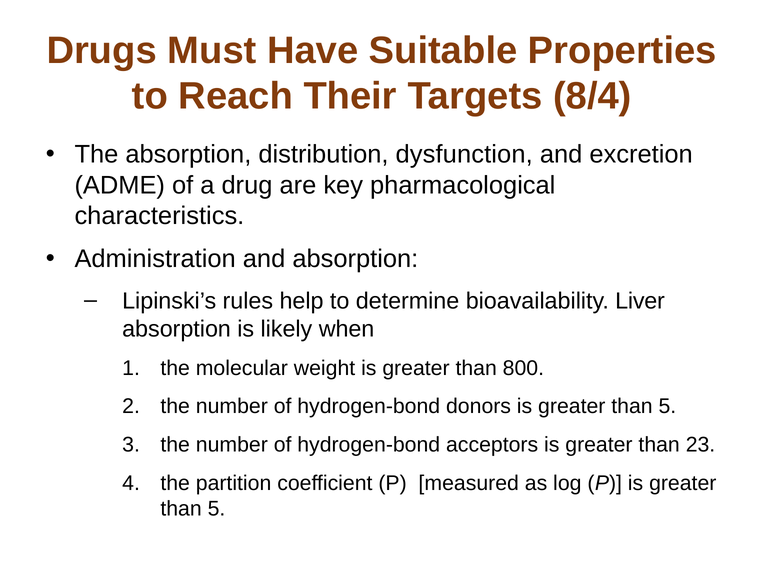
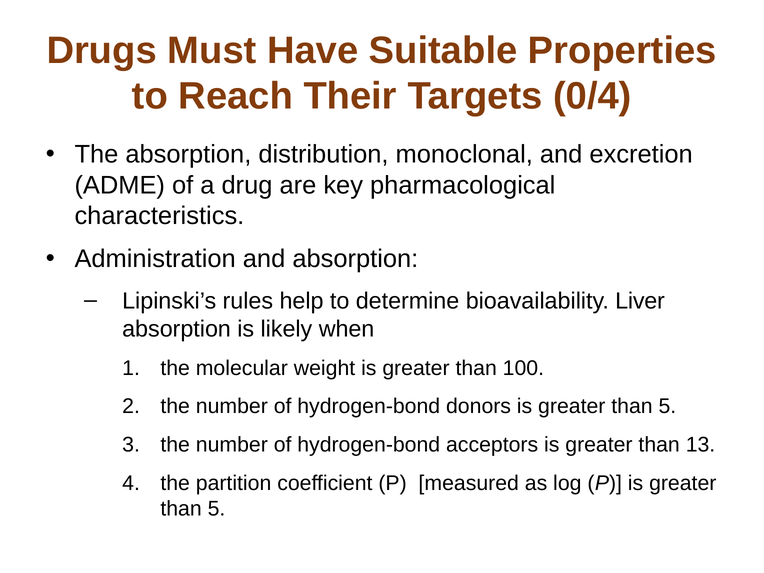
8/4: 8/4 -> 0/4
dysfunction: dysfunction -> monoclonal
800: 800 -> 100
23: 23 -> 13
